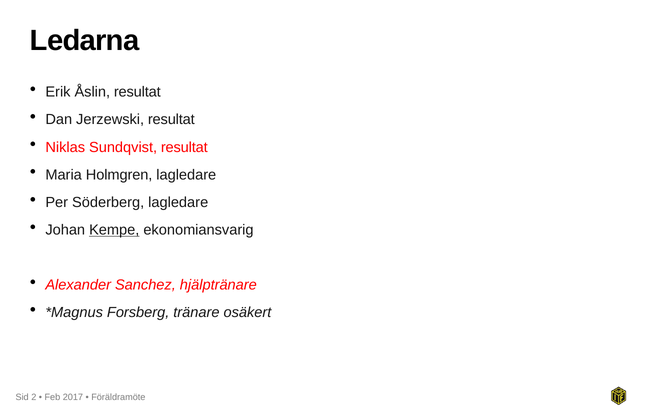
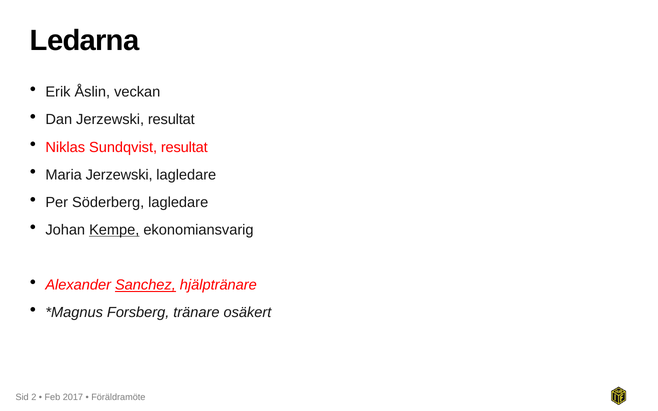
Åslin resultat: resultat -> veckan
Maria Holmgren: Holmgren -> Jerzewski
Sanchez underline: none -> present
